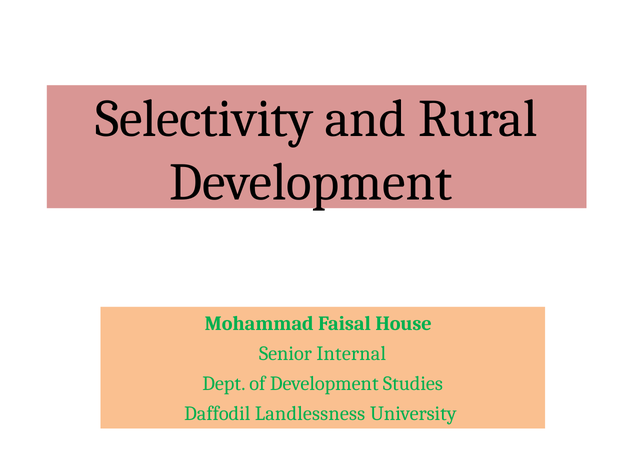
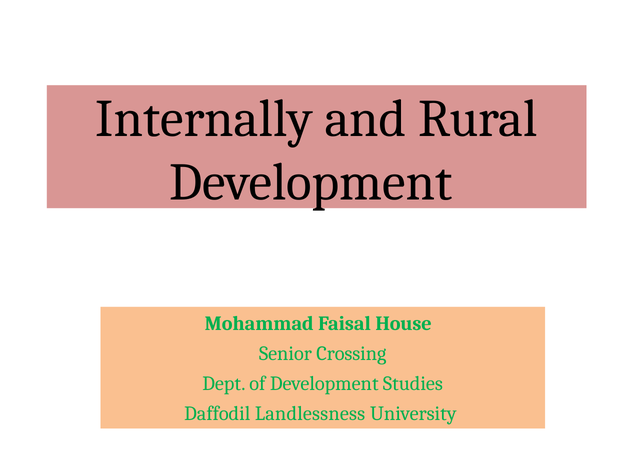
Selectivity: Selectivity -> Internally
Internal: Internal -> Crossing
